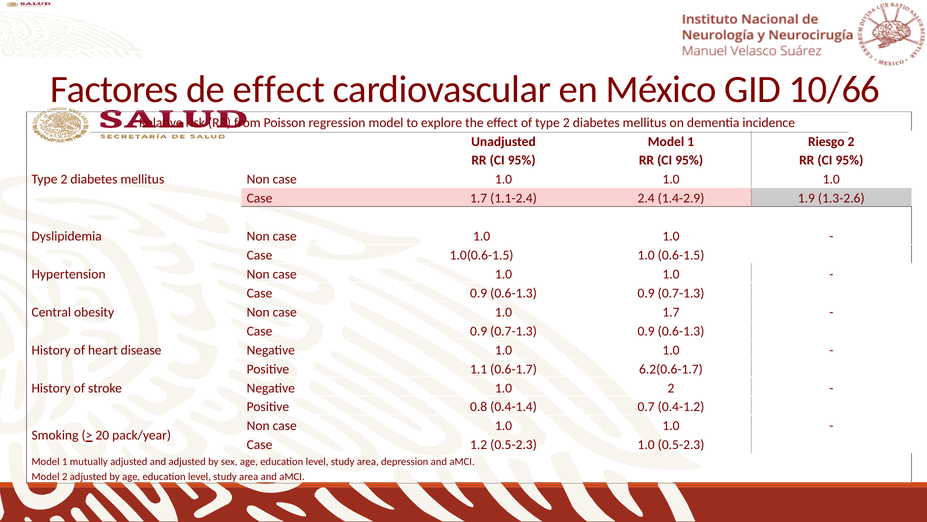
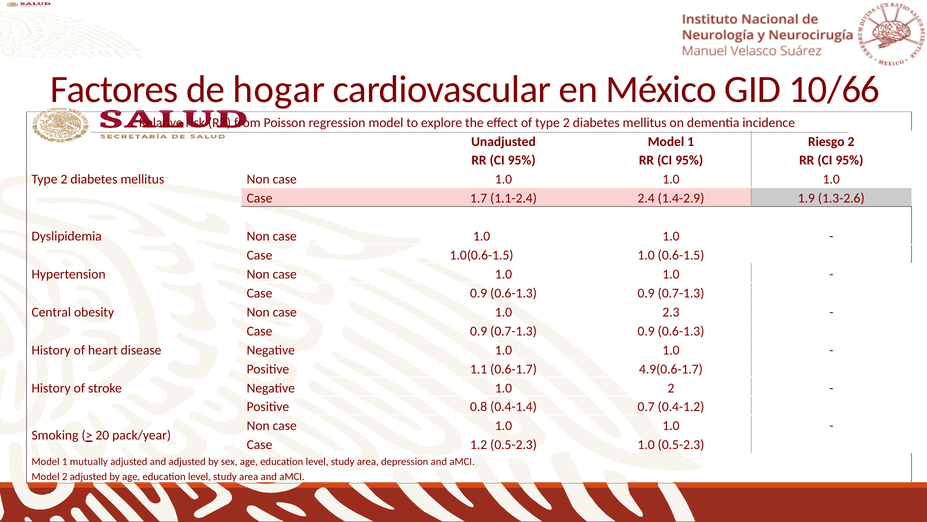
de effect: effect -> hogar
1.0 1.7: 1.7 -> 2.3
6.2(0.6-1.7: 6.2(0.6-1.7 -> 4.9(0.6-1.7
